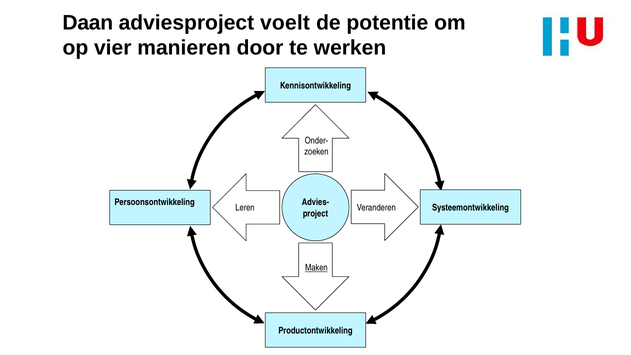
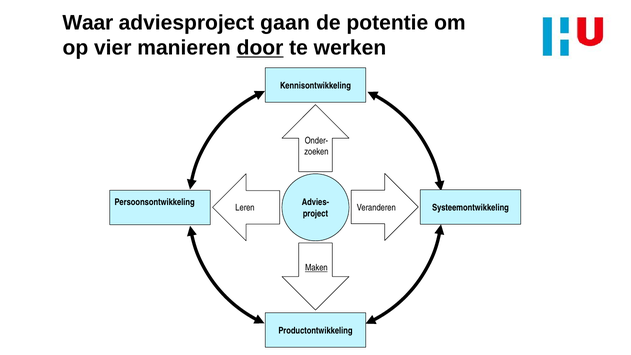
Daan: Daan -> Waar
voelt: voelt -> gaan
door underline: none -> present
